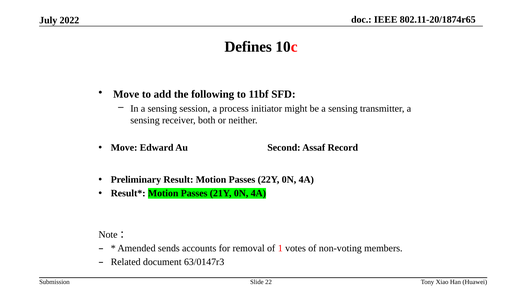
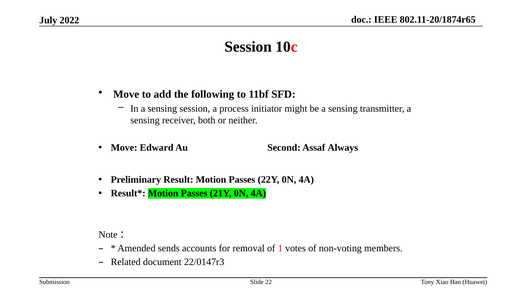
Defines at (248, 47): Defines -> Session
Record: Record -> Always
63/0147r3: 63/0147r3 -> 22/0147r3
